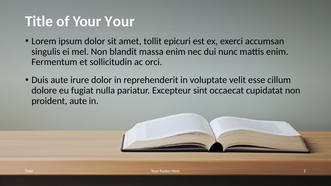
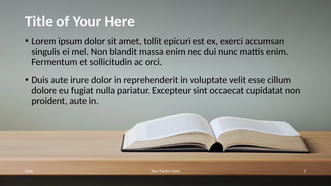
Your Your: Your -> Here
